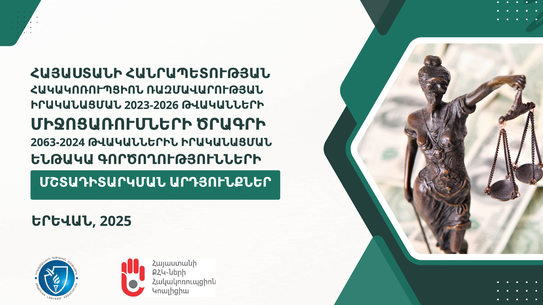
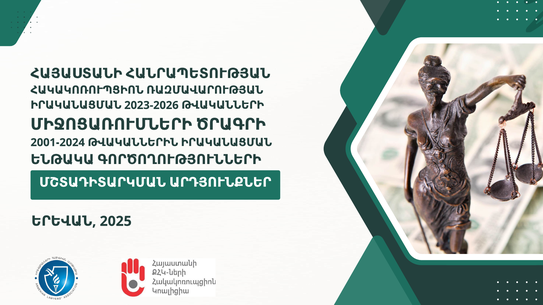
2063-2024: 2063-2024 -> 2001-2024
